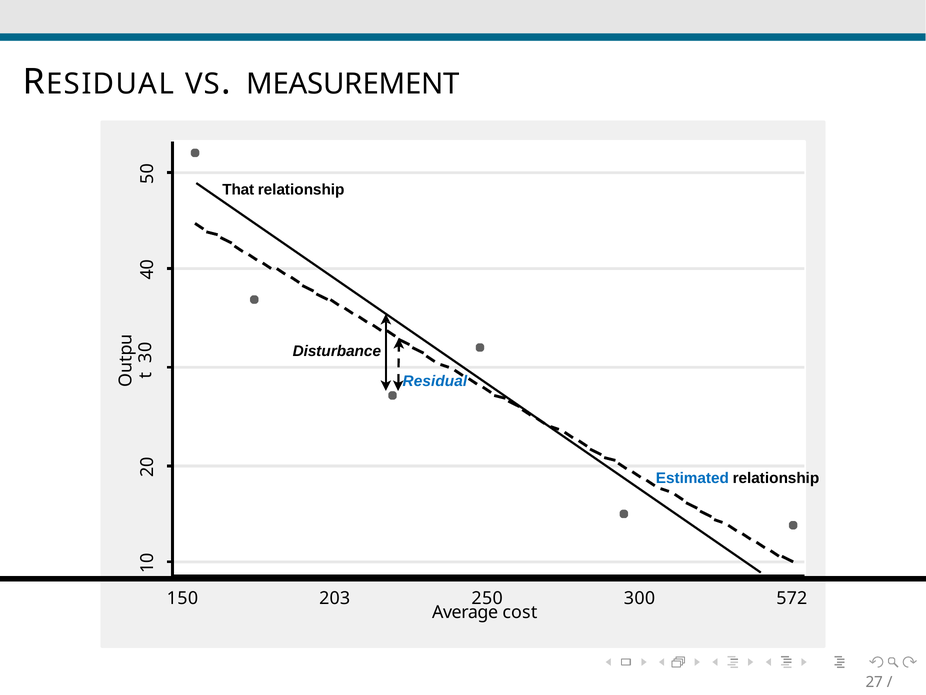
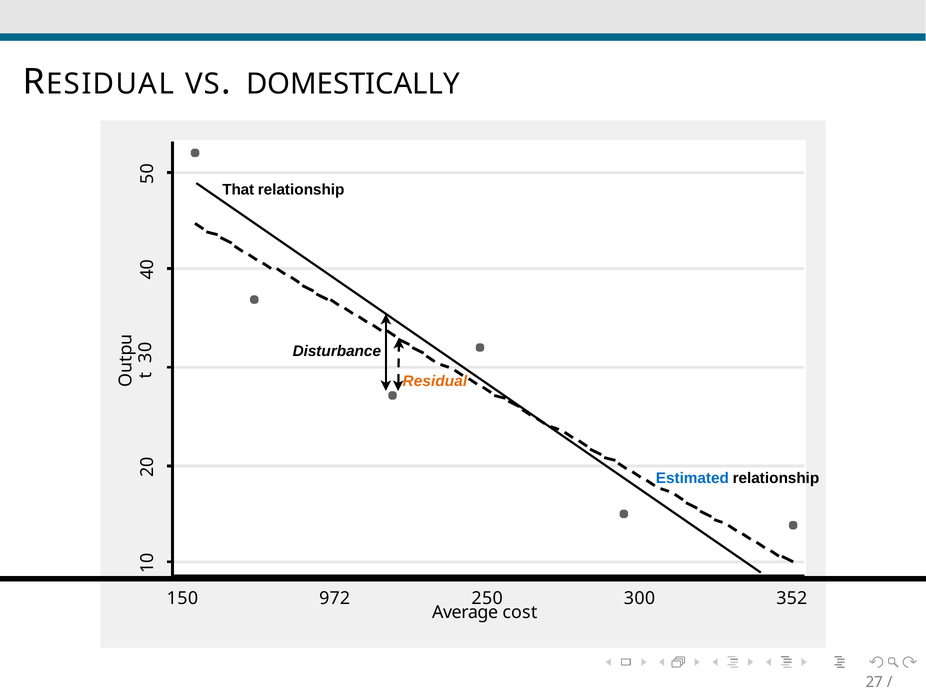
MEASUREMENT: MEASUREMENT -> DOMESTICALLY
Residual at (435, 381) colour: blue -> orange
203: 203 -> 972
572: 572 -> 352
